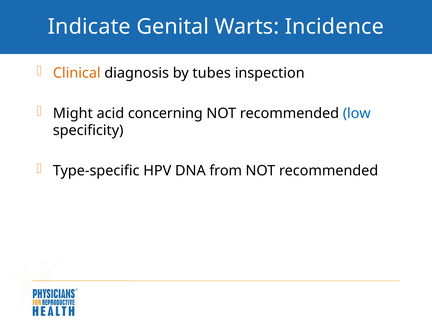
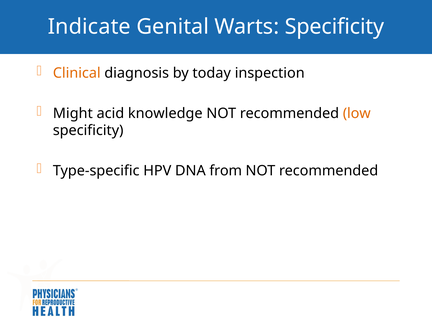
Warts Incidence: Incidence -> Specificity
tubes: tubes -> today
concerning: concerning -> knowledge
low colour: blue -> orange
